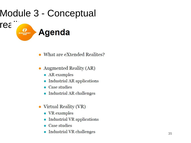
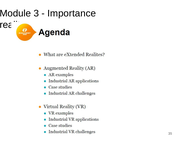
Conceptual: Conceptual -> Importance
